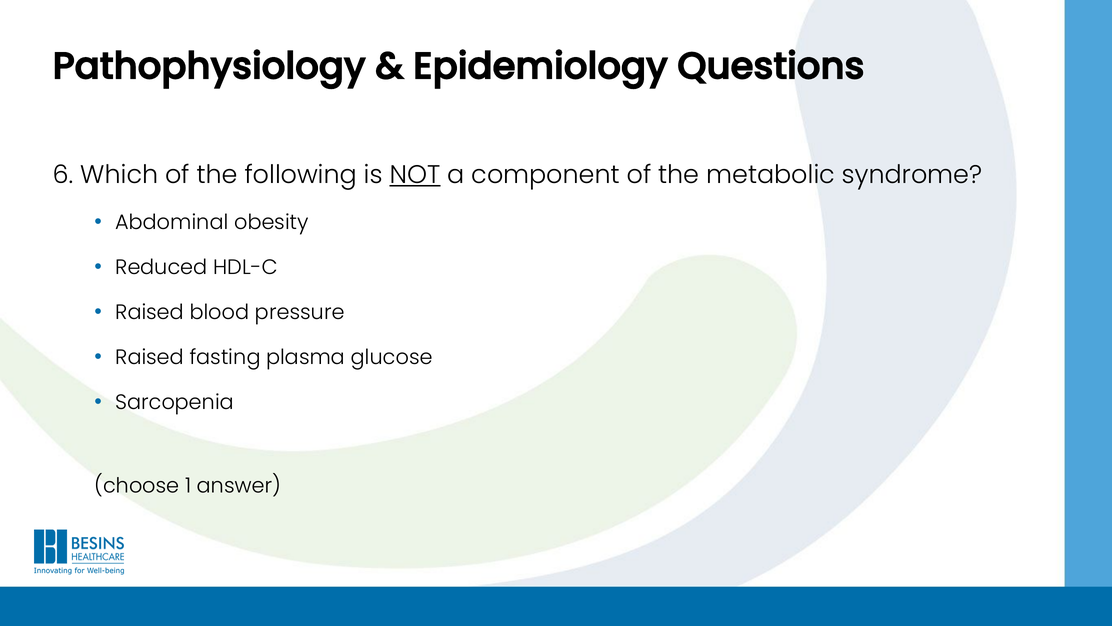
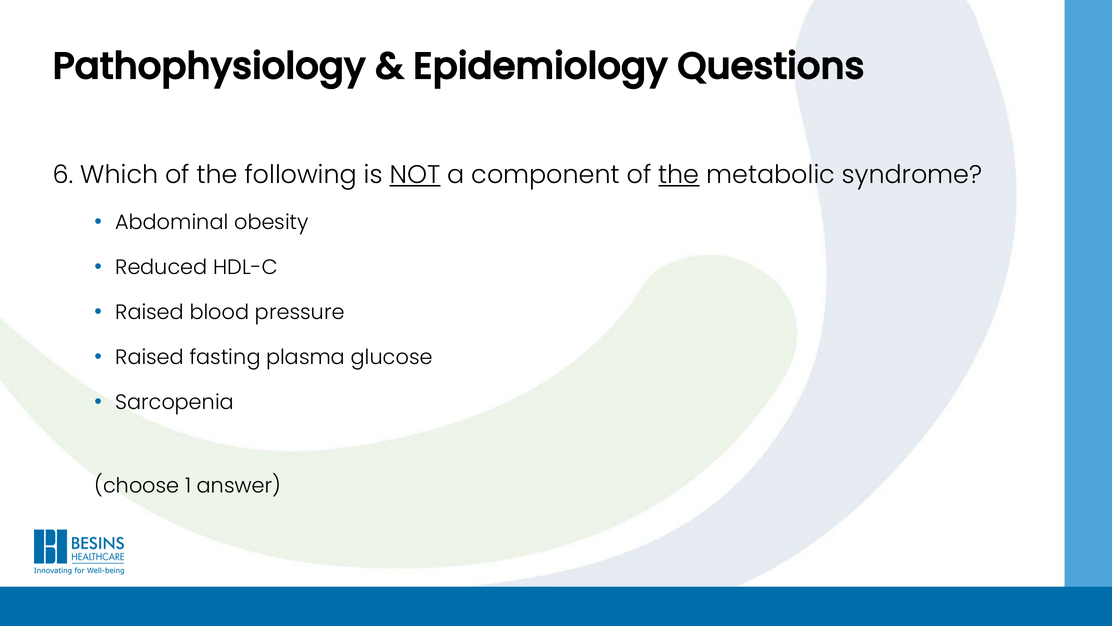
the at (679, 175) underline: none -> present
